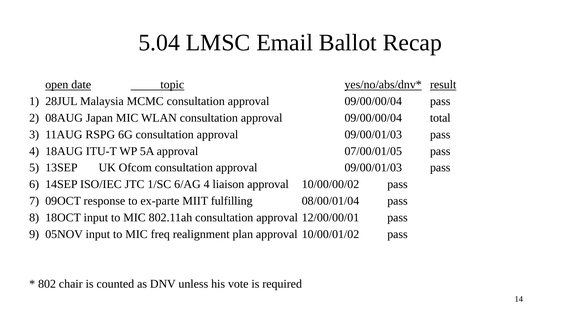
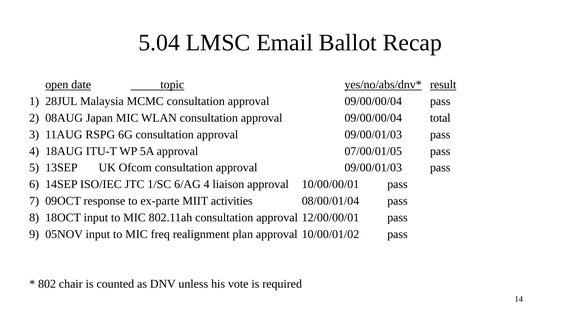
10/00/00/02: 10/00/00/02 -> 10/00/00/01
fulfilling: fulfilling -> activities
